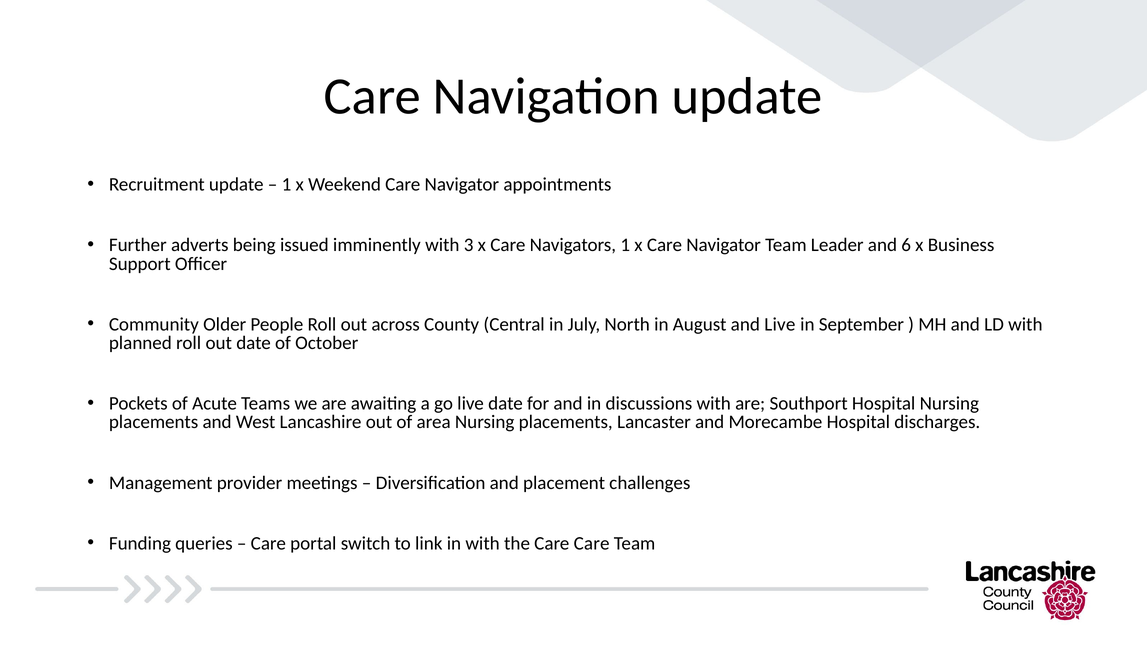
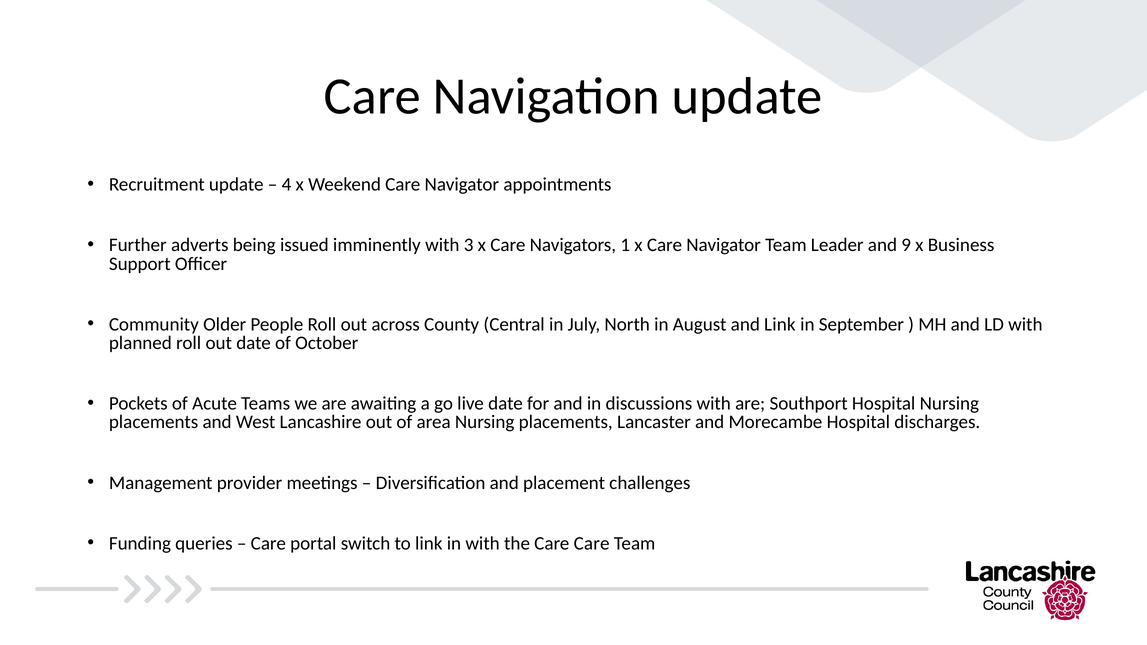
1 at (287, 185): 1 -> 4
6: 6 -> 9
and Live: Live -> Link
